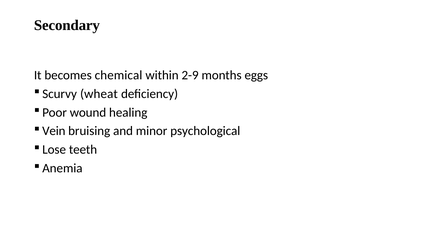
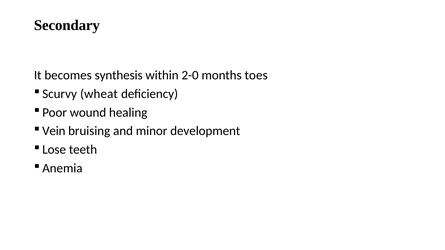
chemical: chemical -> synthesis
2-9: 2-9 -> 2-0
eggs: eggs -> toes
psychological: psychological -> development
